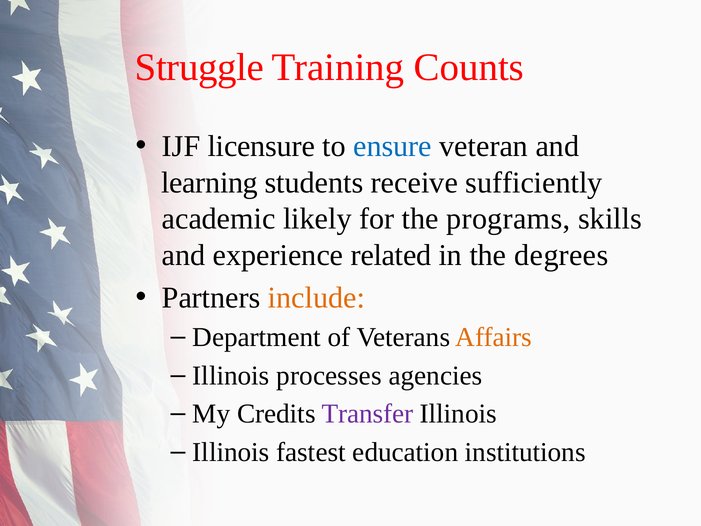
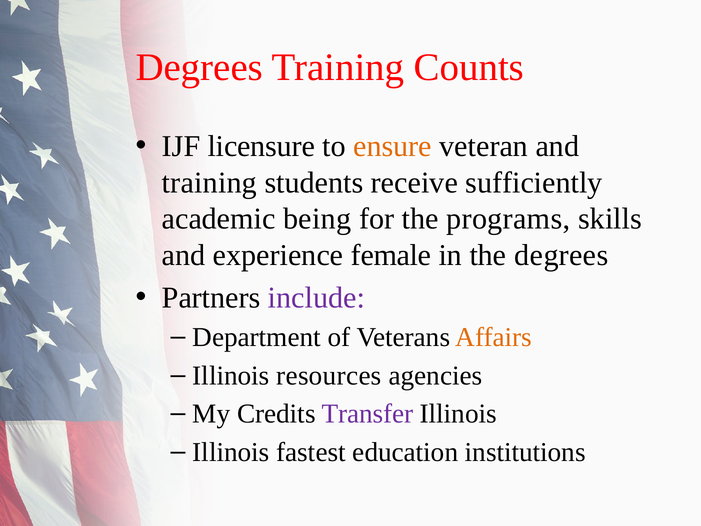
Struggle at (199, 68): Struggle -> Degrees
ensure colour: blue -> orange
learning at (210, 183): learning -> training
likely: likely -> being
related: related -> female
include colour: orange -> purple
processes: processes -> resources
